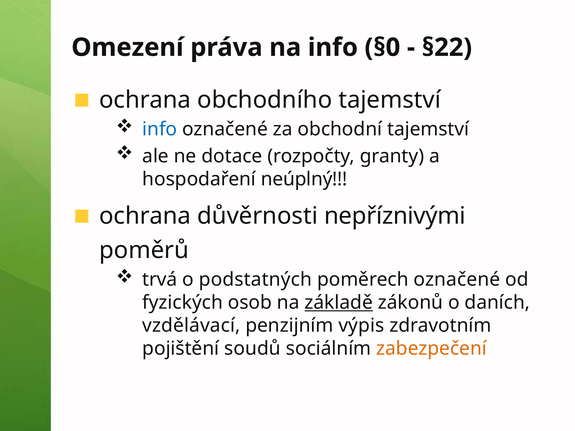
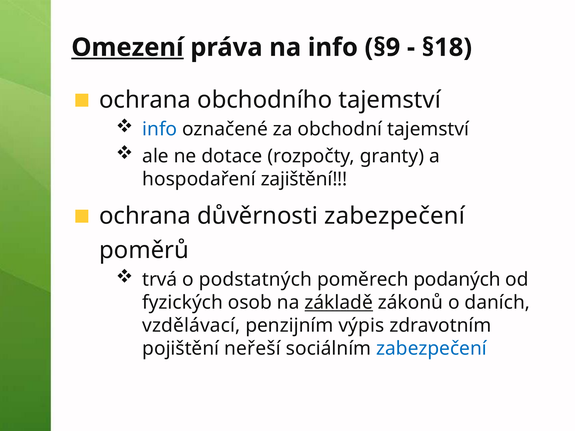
Omezení underline: none -> present
§0: §0 -> §9
§22: §22 -> §18
neúplný: neúplný -> zajištění
důvěrnosti nepříznivými: nepříznivými -> zabezpečení
poměrech označené: označené -> podaných
soudů: soudů -> neřeší
zabezpečení at (432, 349) colour: orange -> blue
